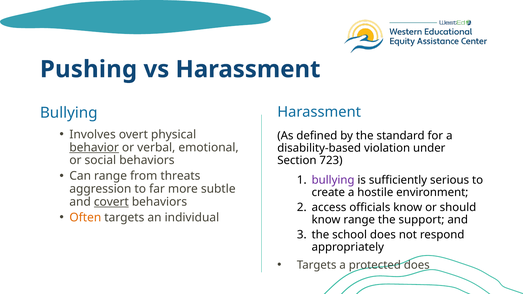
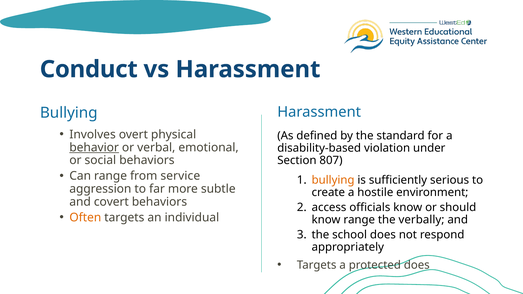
Pushing: Pushing -> Conduct
723: 723 -> 807
threats: threats -> service
bullying at (333, 180) colour: purple -> orange
covert underline: present -> none
support: support -> verbally
